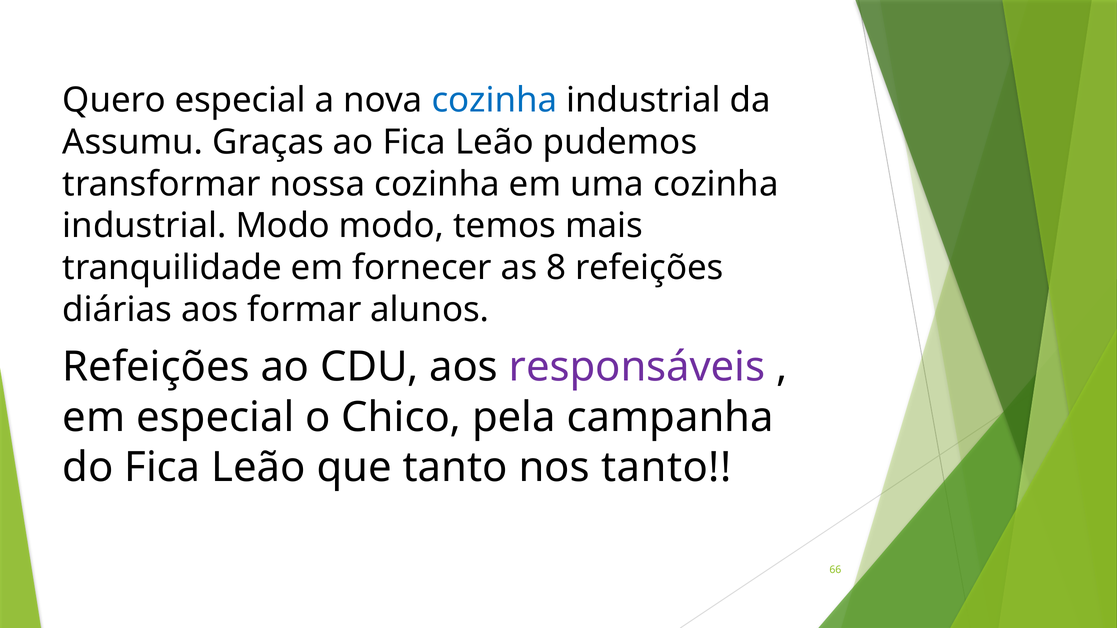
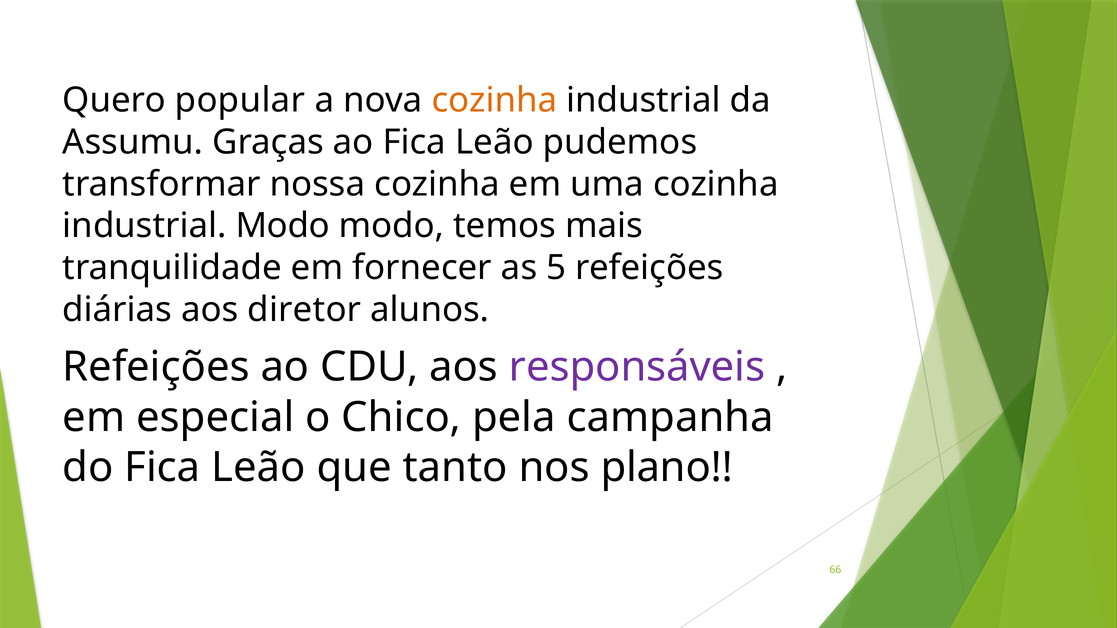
Quero especial: especial -> popular
cozinha at (494, 100) colour: blue -> orange
8: 8 -> 5
formar: formar -> diretor
nos tanto: tanto -> plano
